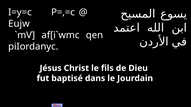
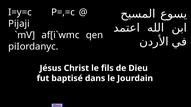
Eujw: Eujw -> Pijaji
